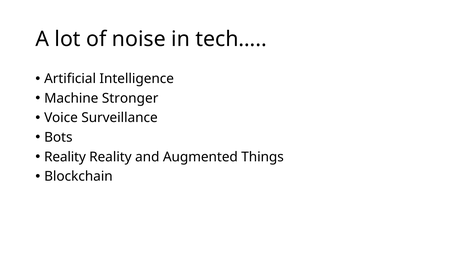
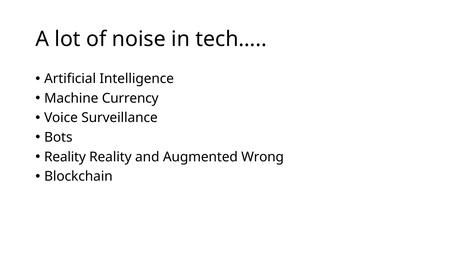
Stronger: Stronger -> Currency
Things: Things -> Wrong
